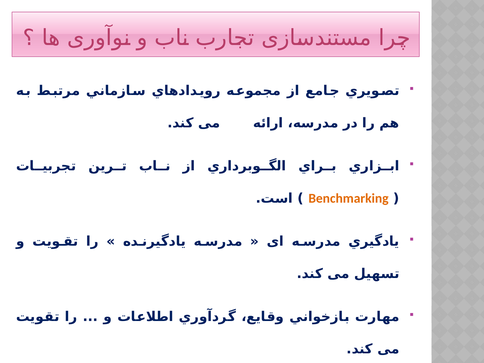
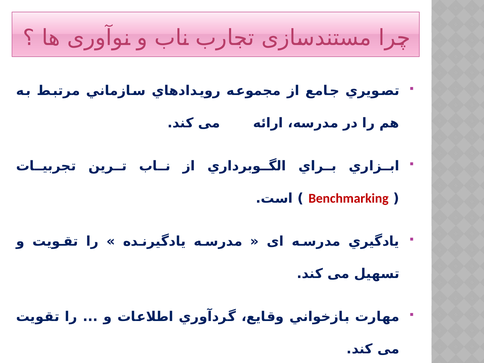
Benchmarking colour: orange -> red
